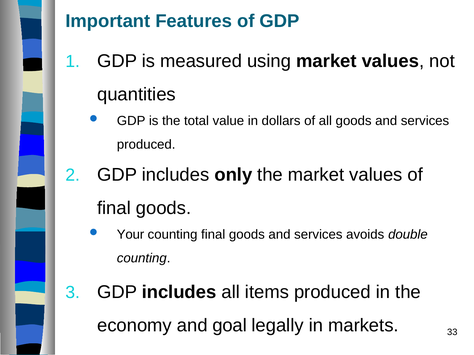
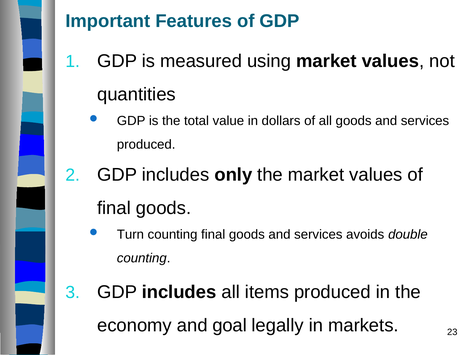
Your: Your -> Turn
33: 33 -> 23
